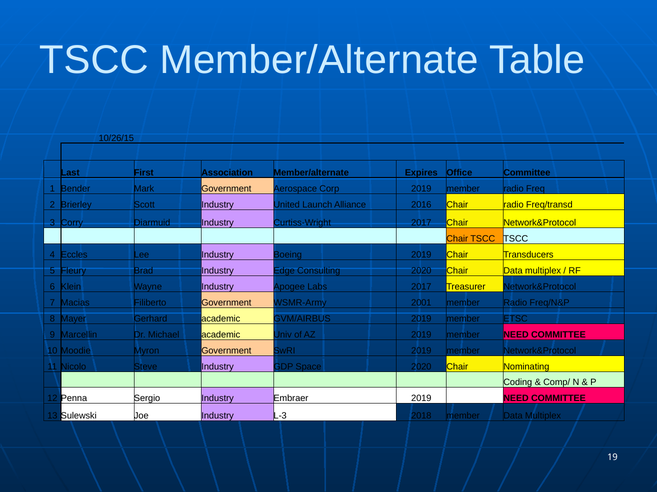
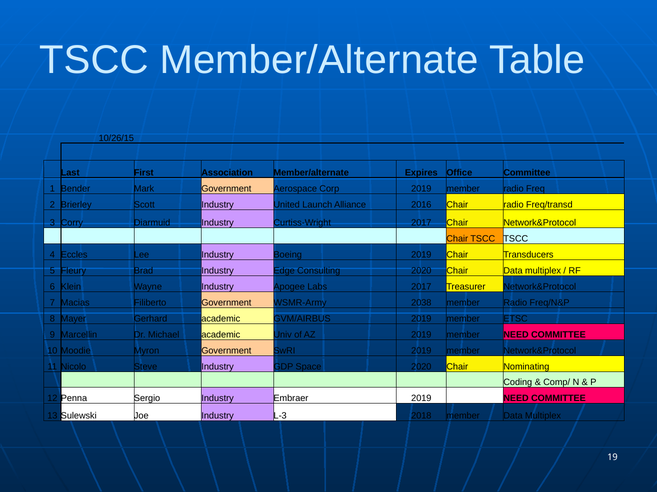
2001: 2001 -> 2038
